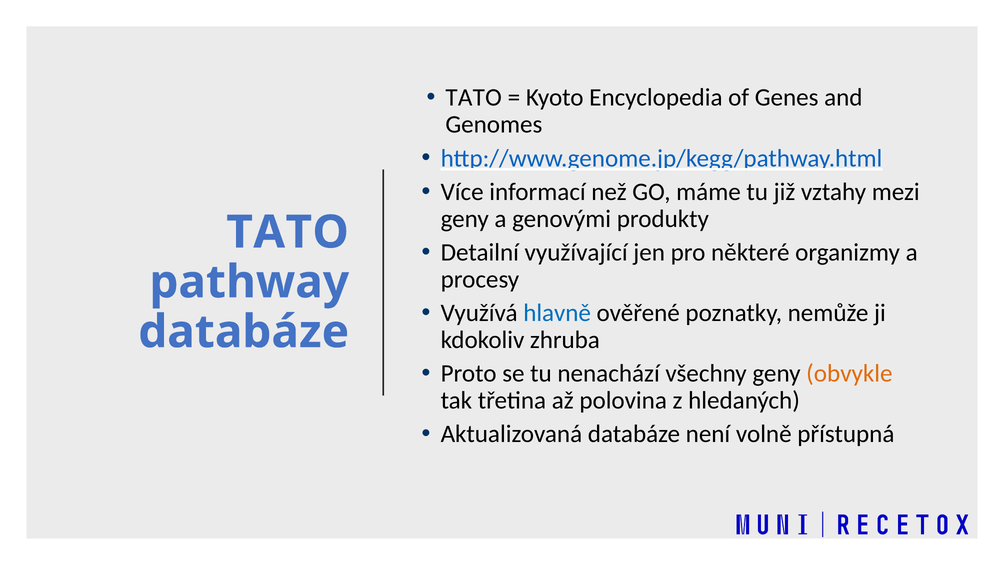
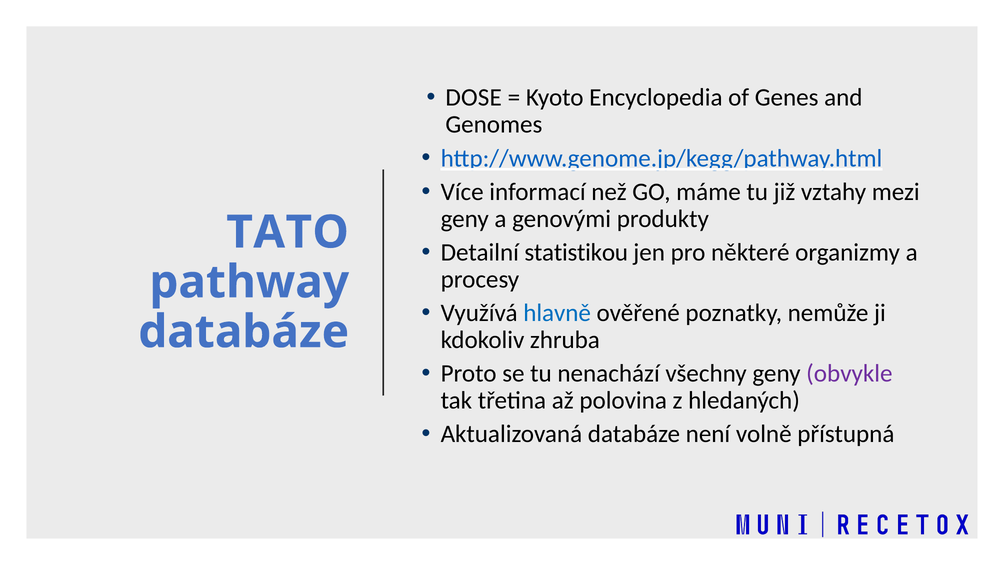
TATO at (474, 97): TATO -> DOSE
využívající: využívající -> statistikou
obvykle colour: orange -> purple
